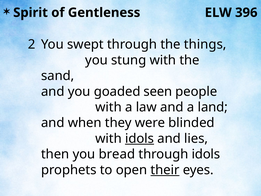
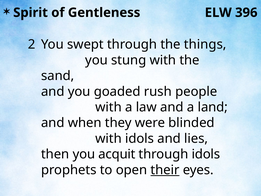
seen: seen -> rush
idols at (140, 138) underline: present -> none
bread: bread -> acquit
